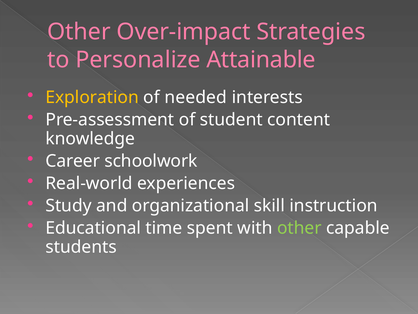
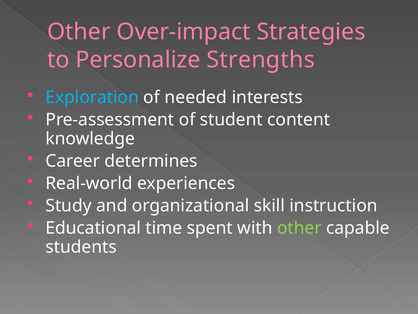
Attainable: Attainable -> Strengths
Exploration colour: yellow -> light blue
schoolwork: schoolwork -> determines
